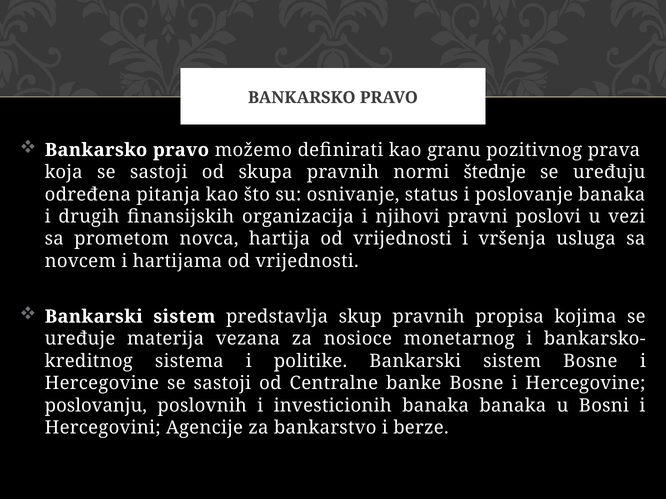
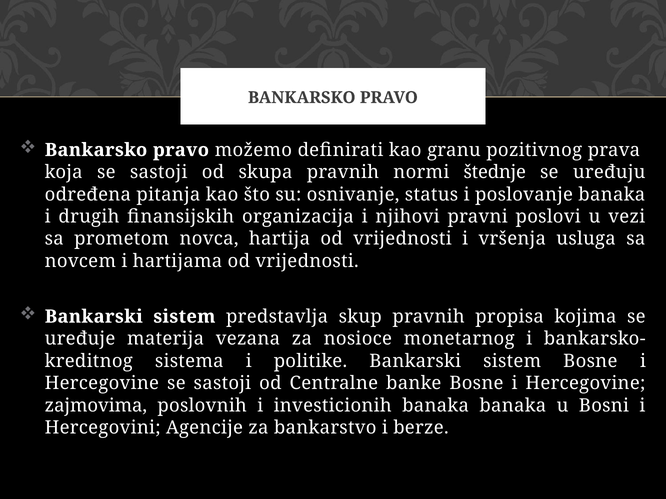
poslovanju: poslovanju -> zajmovima
